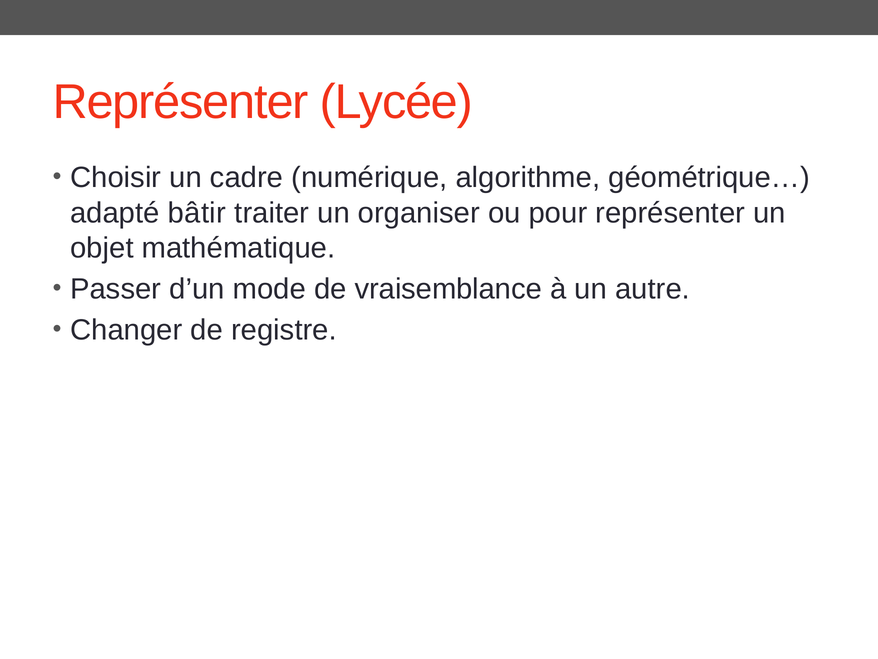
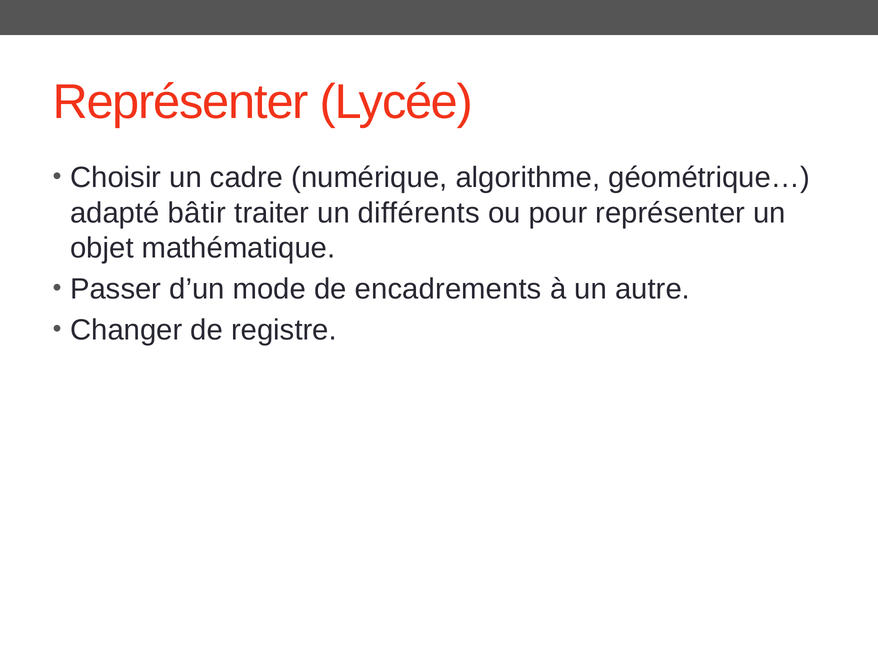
organiser: organiser -> différents
vraisemblance: vraisemblance -> encadrements
